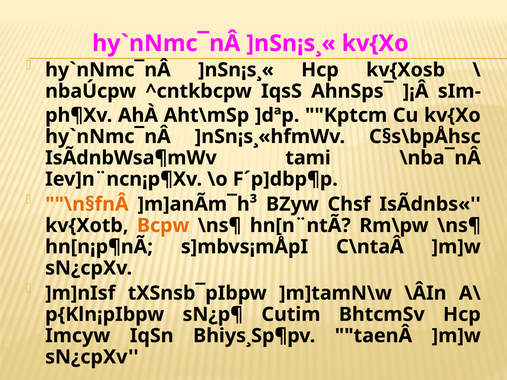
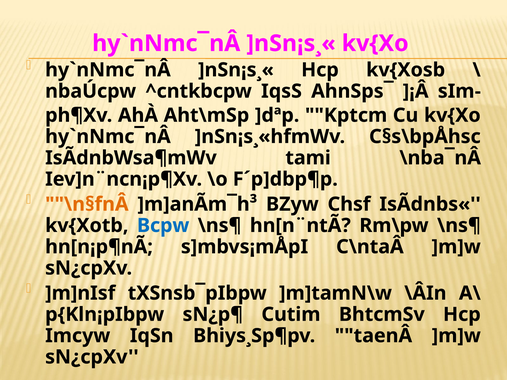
Bcpw colour: orange -> blue
